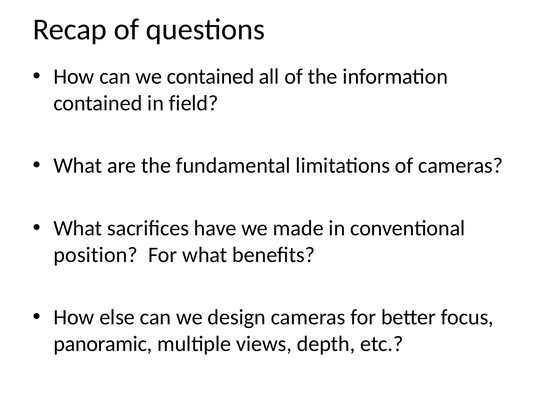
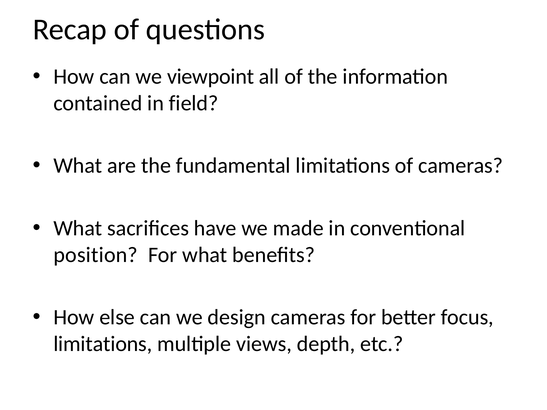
we contained: contained -> viewpoint
panoramic at (103, 344): panoramic -> limitations
